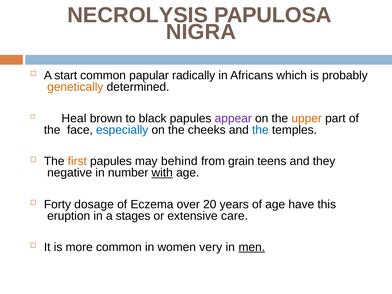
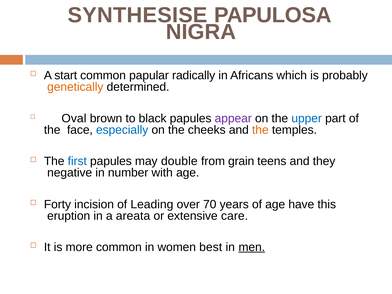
NECROLYSIS: NECROLYSIS -> SYNTHESISE
Heal: Heal -> Oval
upper colour: orange -> blue
the at (260, 130) colour: blue -> orange
first colour: orange -> blue
behind: behind -> double
with underline: present -> none
dosage: dosage -> incision
Eczema: Eczema -> Leading
20: 20 -> 70
stages: stages -> areata
very: very -> best
